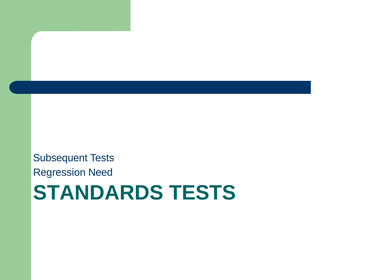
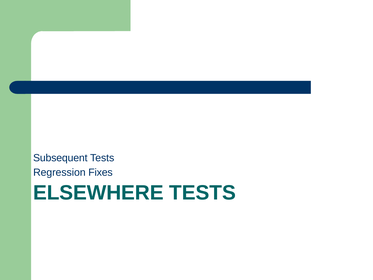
Need: Need -> Fixes
STANDARDS: STANDARDS -> ELSEWHERE
